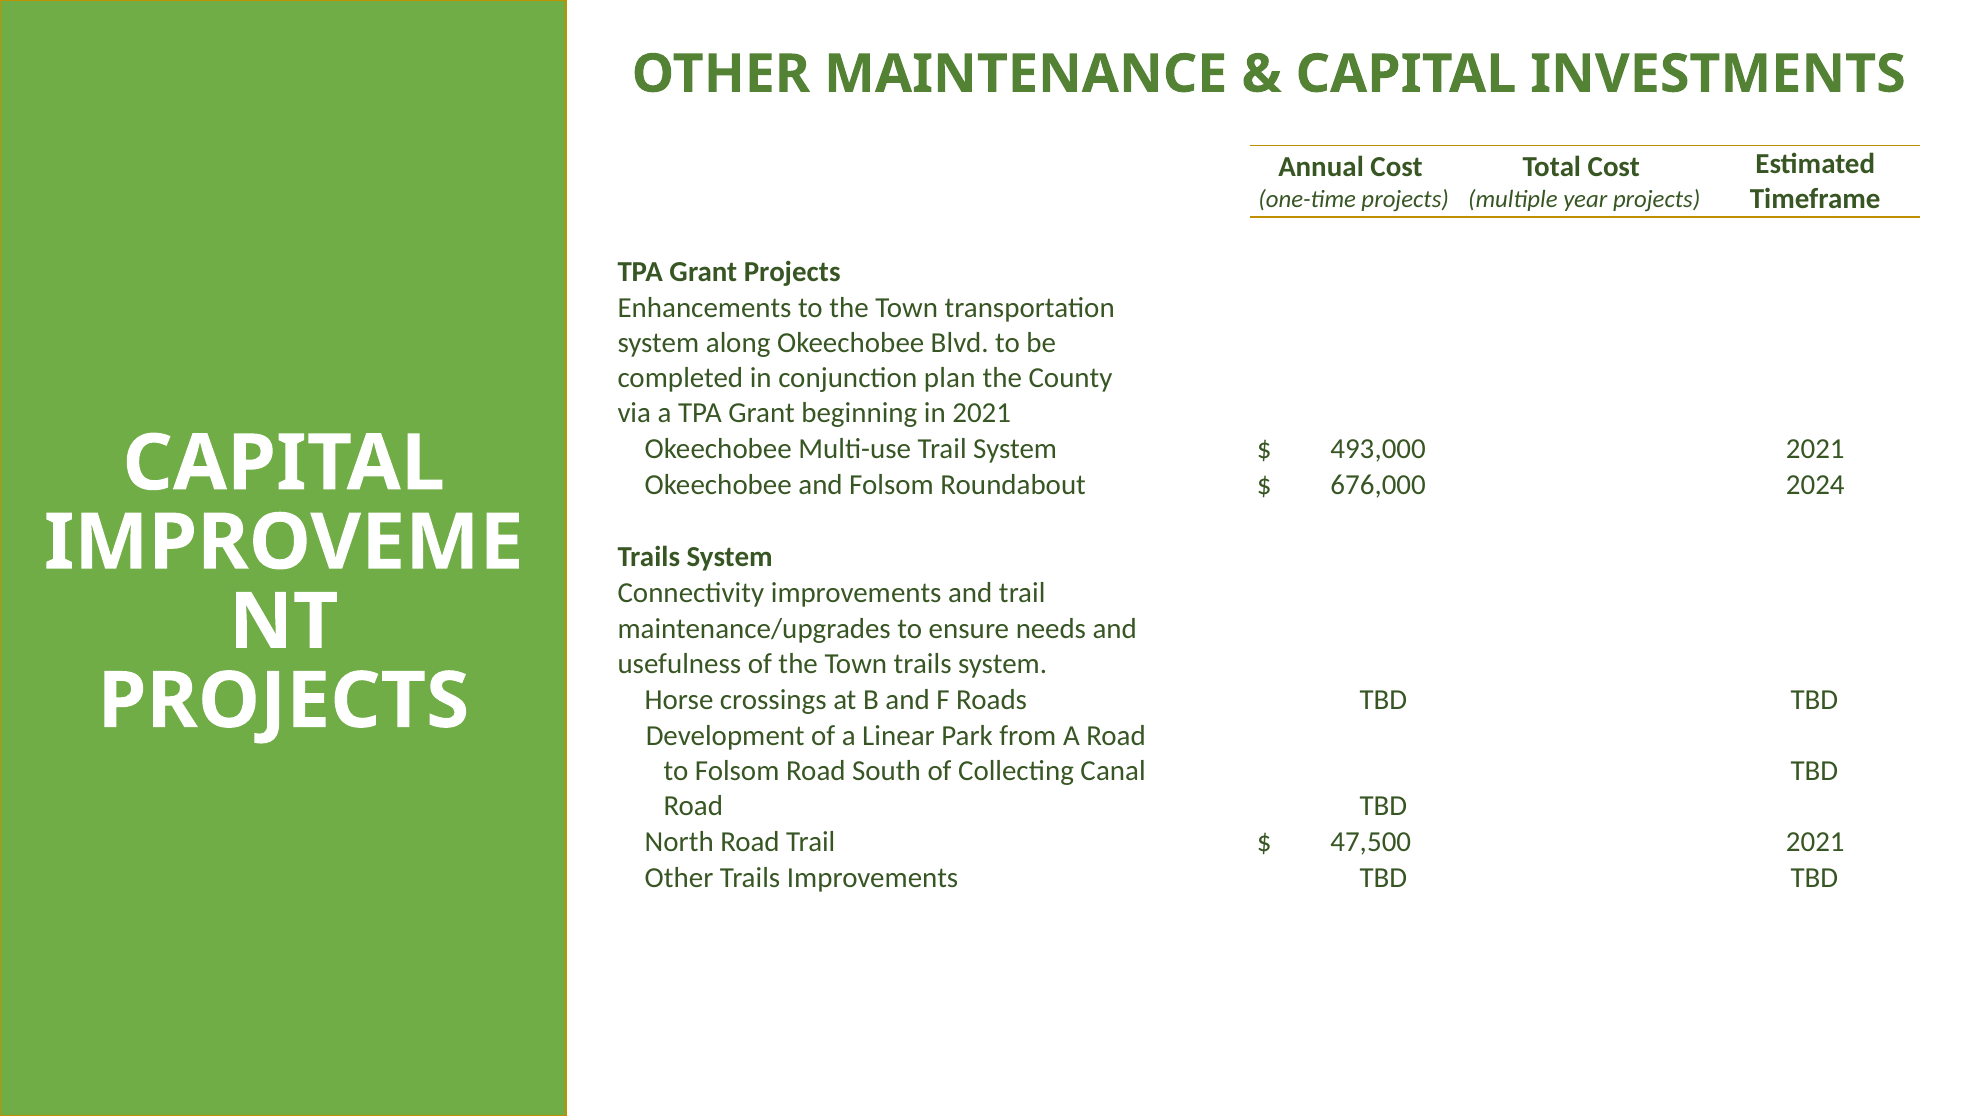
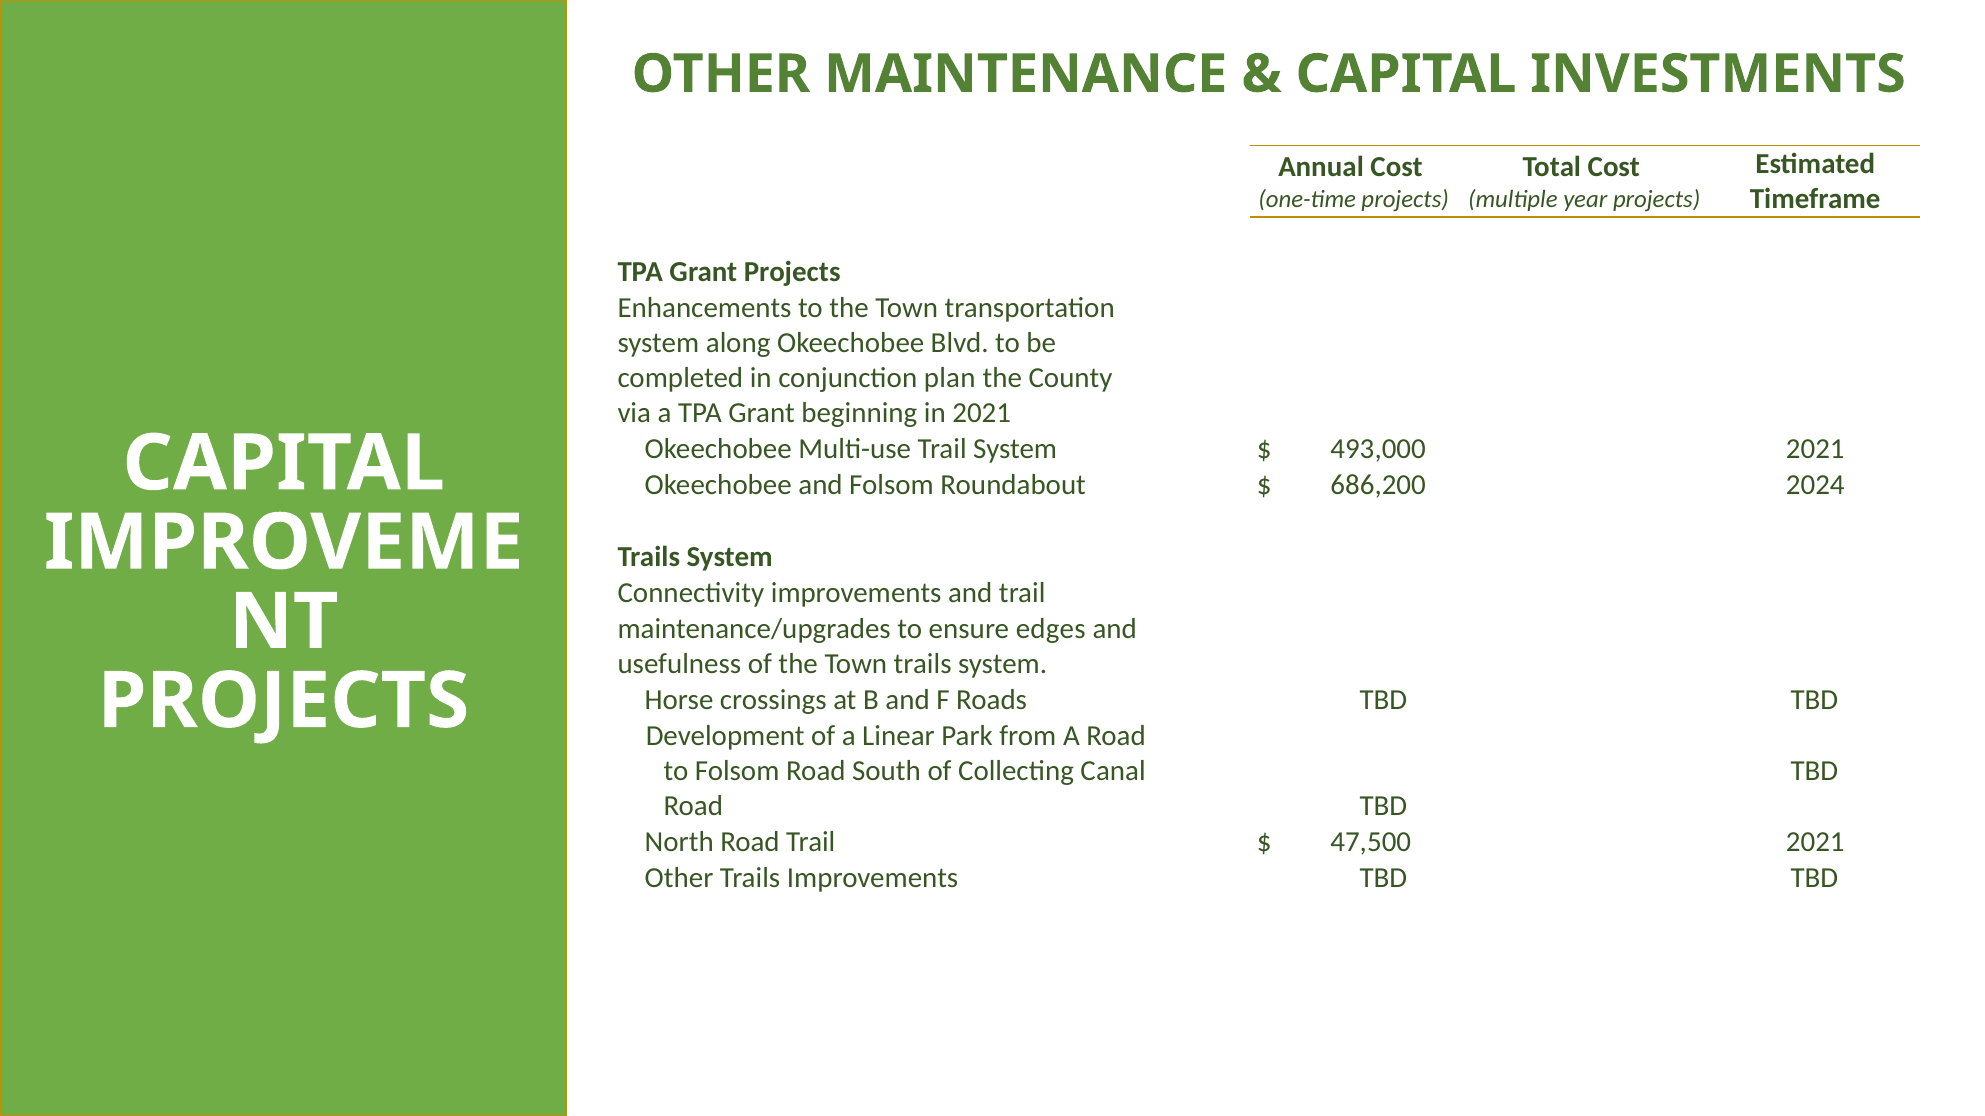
676,000: 676,000 -> 686,200
needs: needs -> edges
